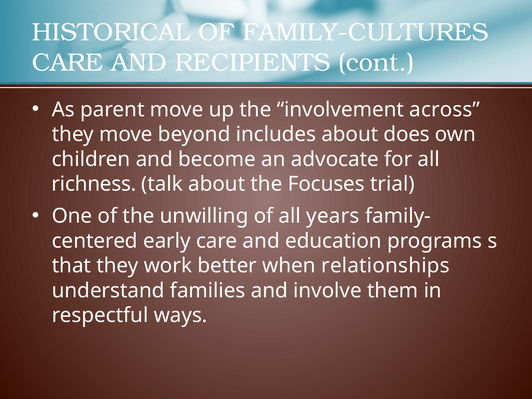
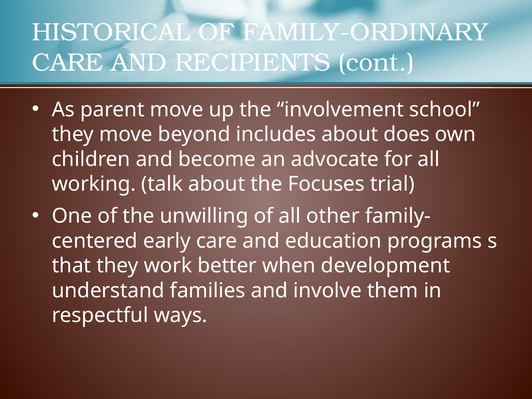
FAMILY-CULTURES: FAMILY-CULTURES -> FAMILY-ORDINARY
across: across -> school
richness: richness -> working
years: years -> other
relationships: relationships -> development
